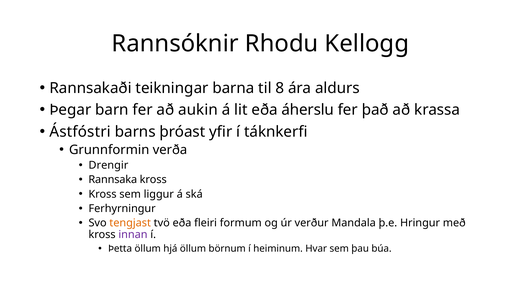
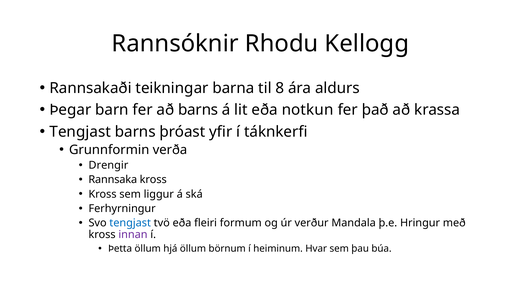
að aukin: aukin -> barns
áherslu: áherslu -> notkun
Ástfóstri at (80, 132): Ástfóstri -> Tengjast
tengjast at (130, 223) colour: orange -> blue
